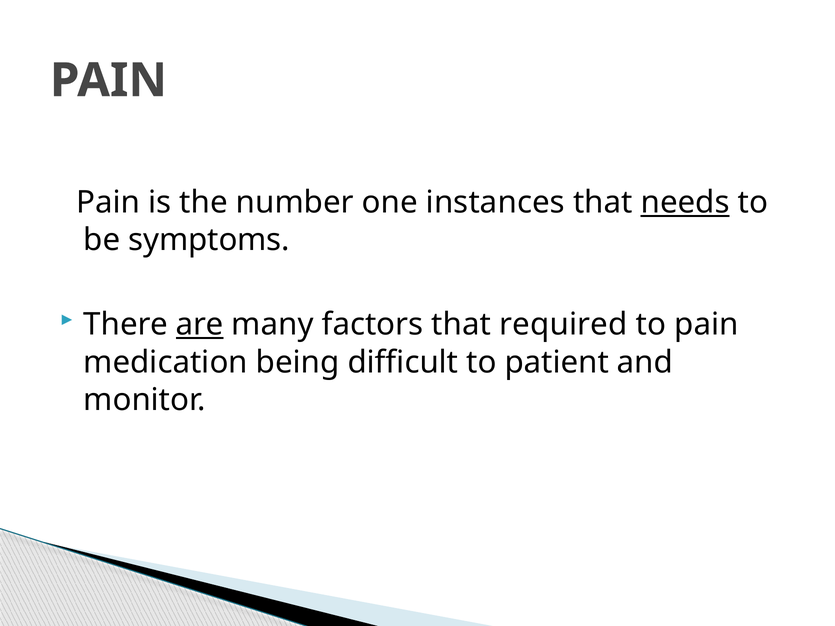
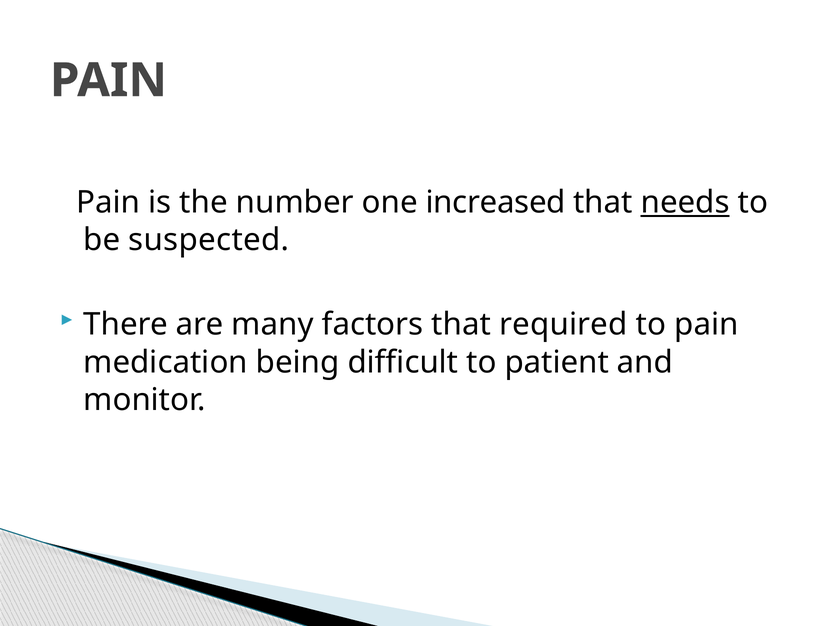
instances: instances -> increased
symptoms: symptoms -> suspected
are underline: present -> none
